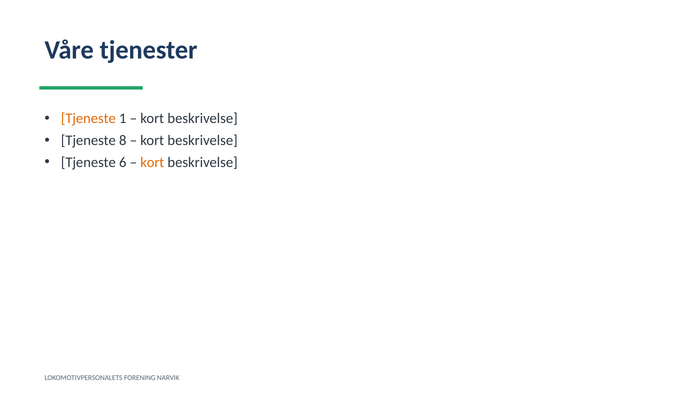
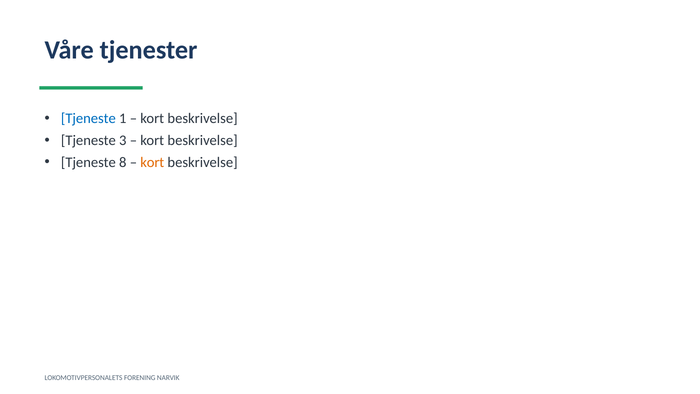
Tjeneste at (88, 119) colour: orange -> blue
8: 8 -> 3
6: 6 -> 8
